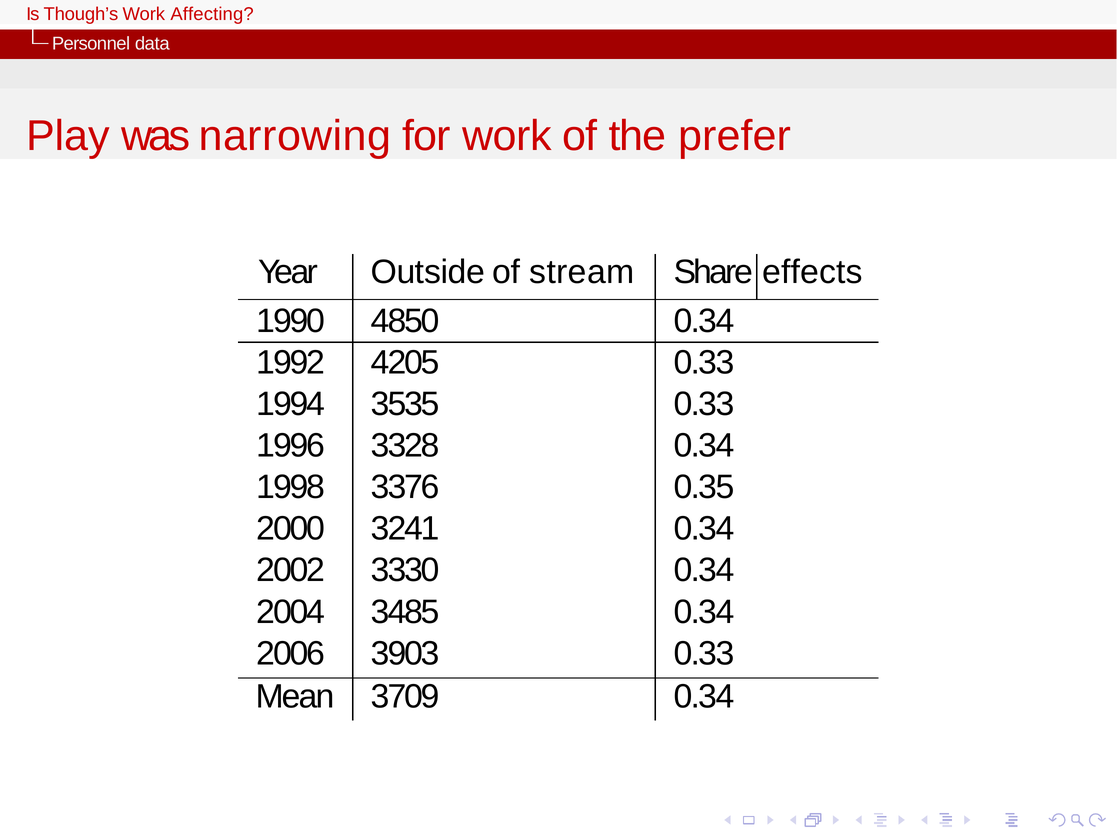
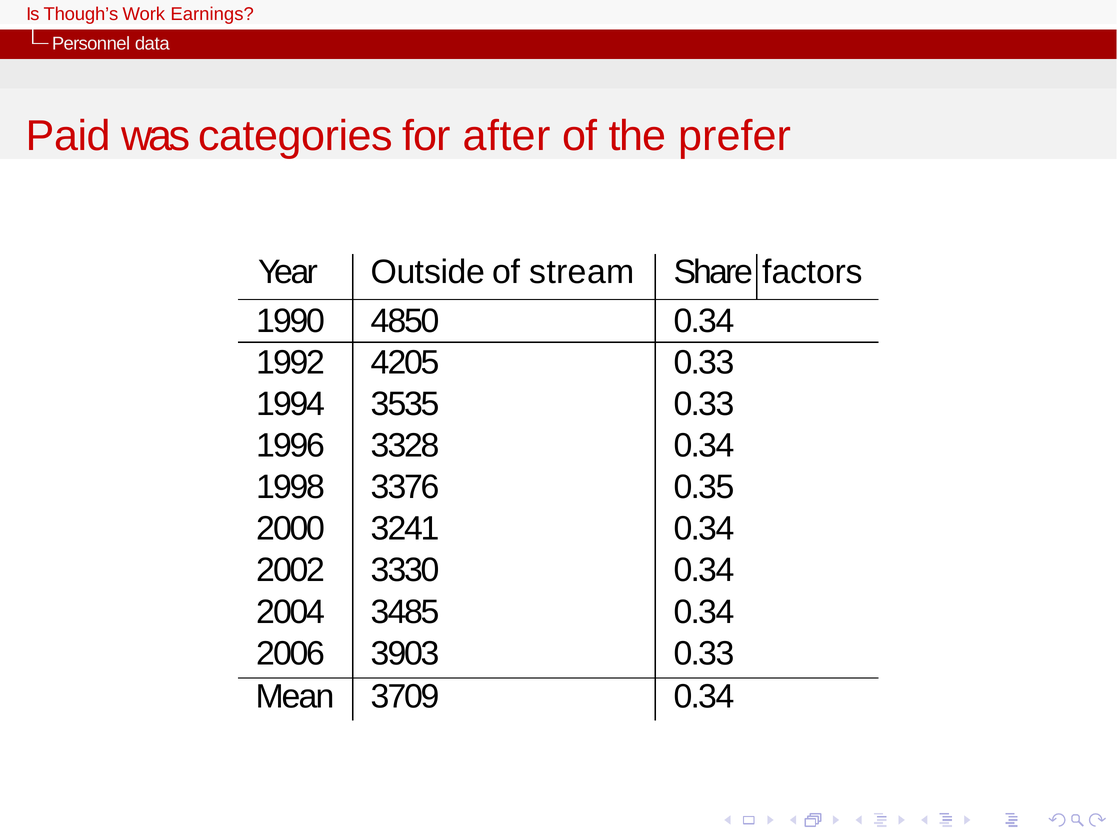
Affecting: Affecting -> Earnings
Play: Play -> Paid
narrowing: narrowing -> categories
for work: work -> after
effects: effects -> factors
